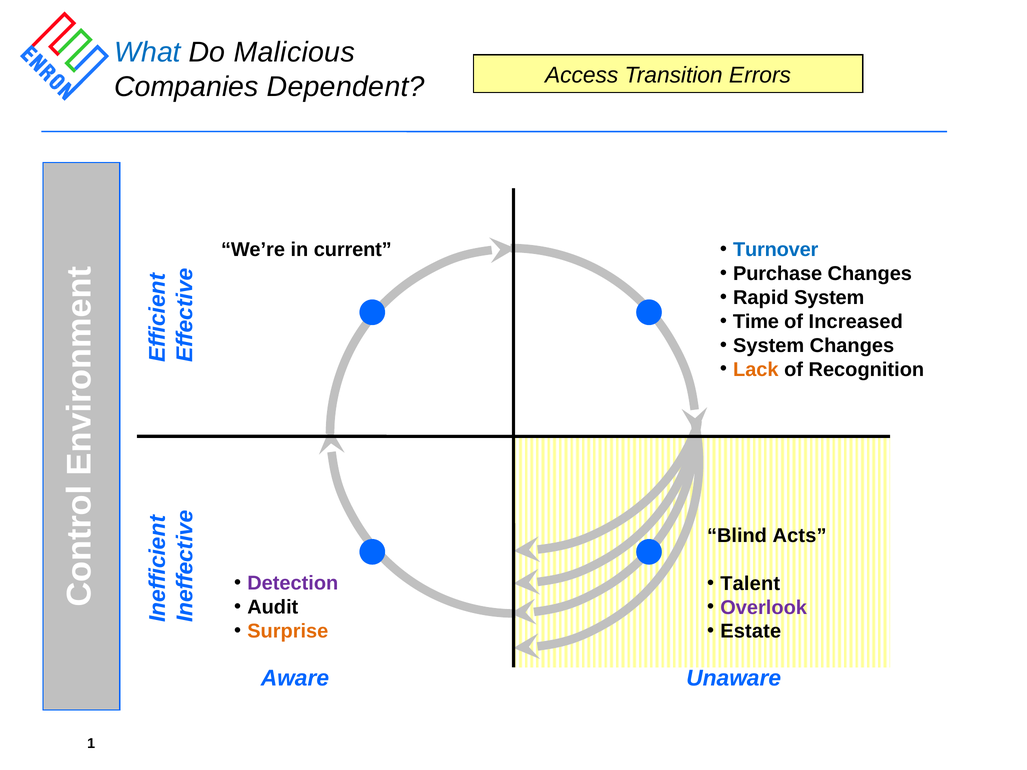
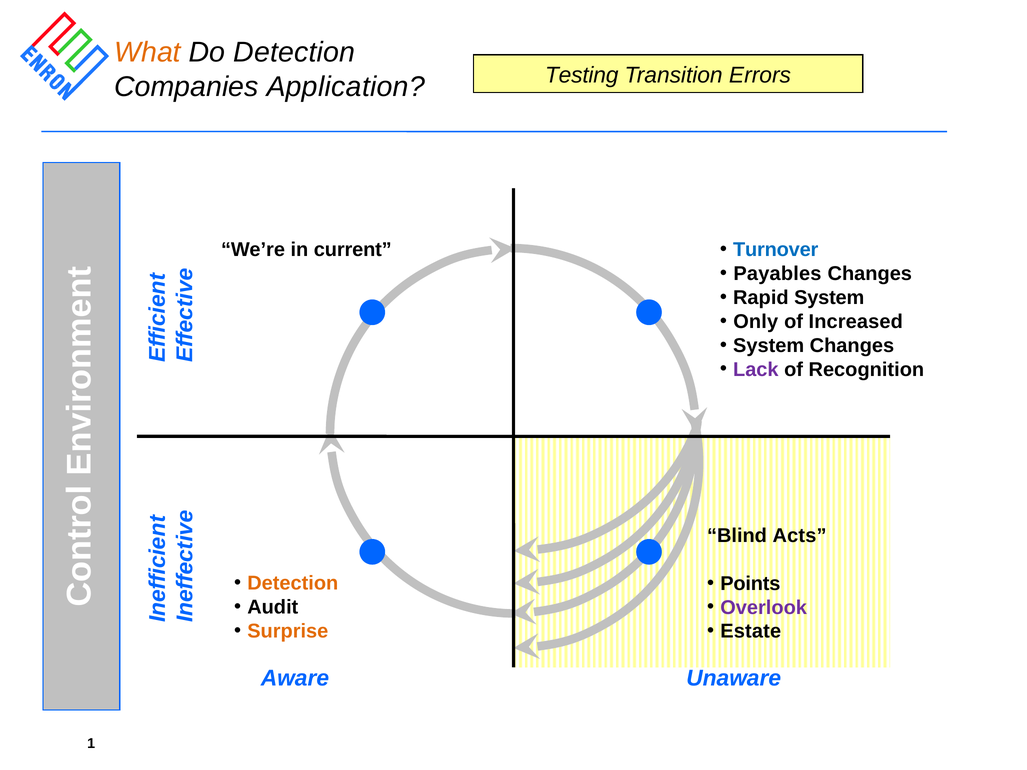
What colour: blue -> orange
Do Malicious: Malicious -> Detection
Access: Access -> Testing
Dependent: Dependent -> Application
Purchase: Purchase -> Payables
Time: Time -> Only
Lack colour: orange -> purple
Detection at (293, 583) colour: purple -> orange
Talent: Talent -> Points
